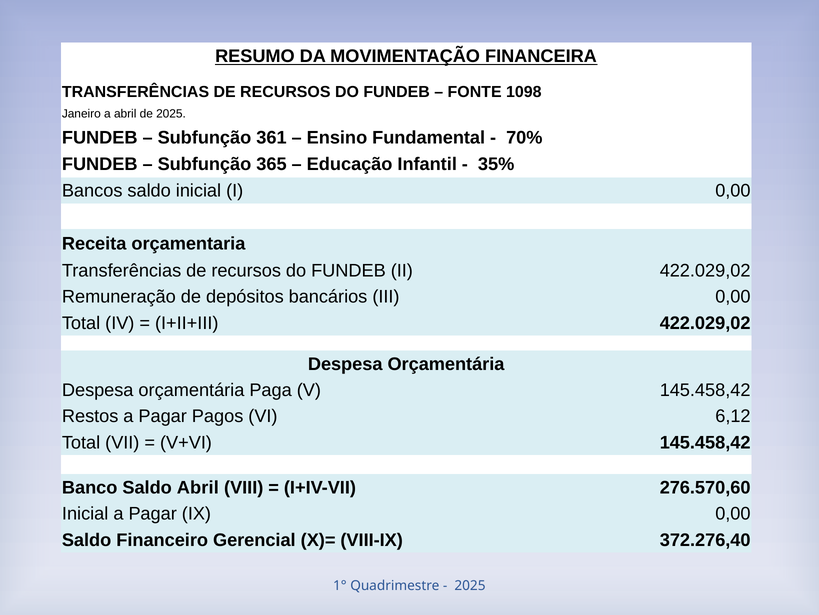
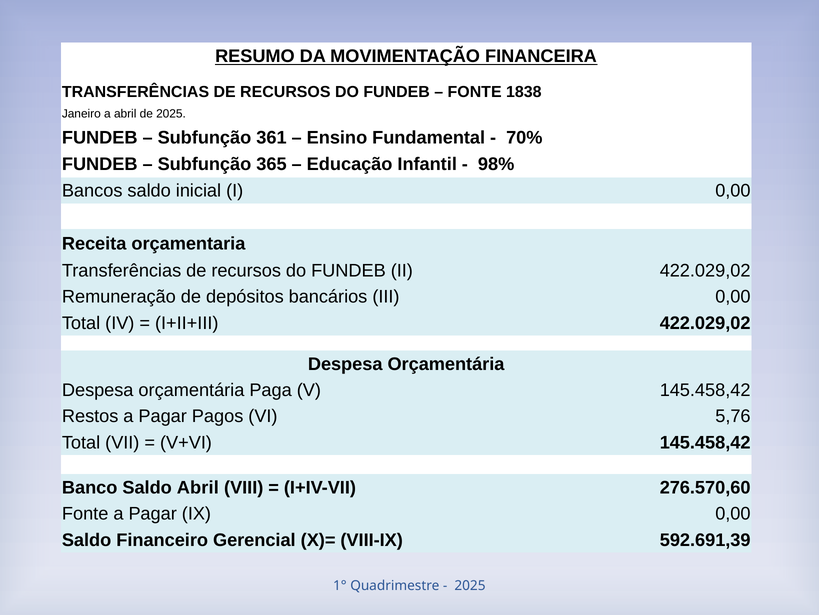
1098: 1098 -> 1838
35%: 35% -> 98%
6,12: 6,12 -> 5,76
Inicial at (85, 513): Inicial -> Fonte
372.276,40: 372.276,40 -> 592.691,39
